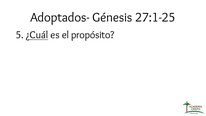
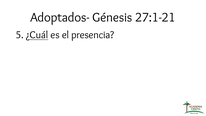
27:1-25: 27:1-25 -> 27:1-21
propósito: propósito -> presencia
